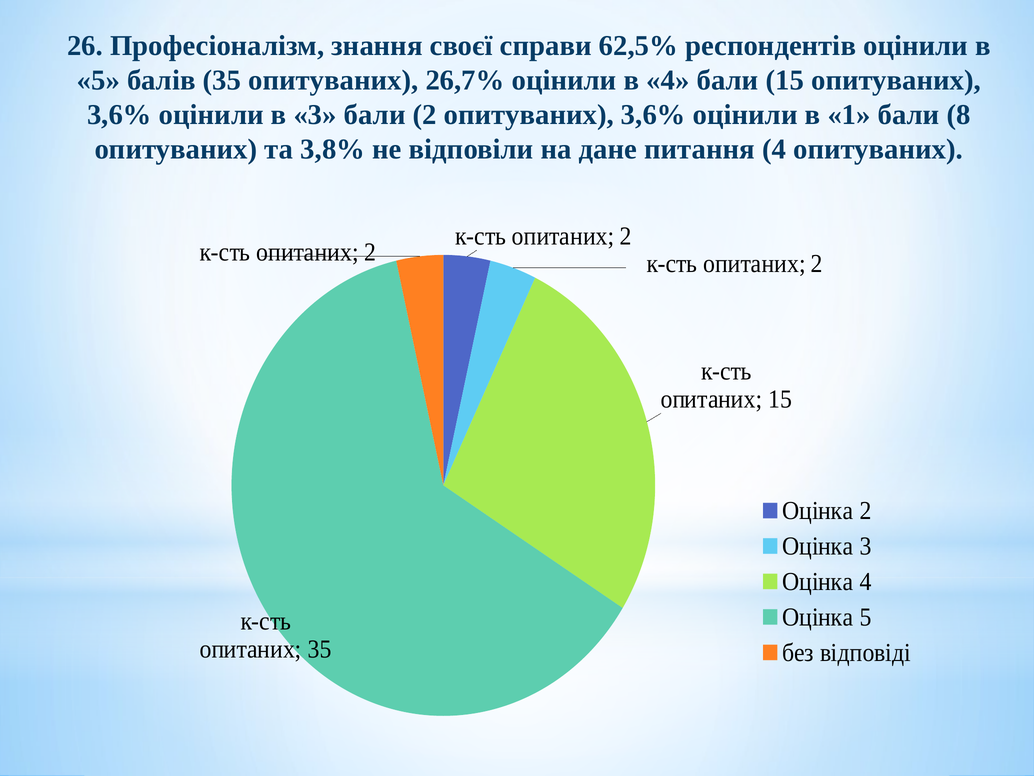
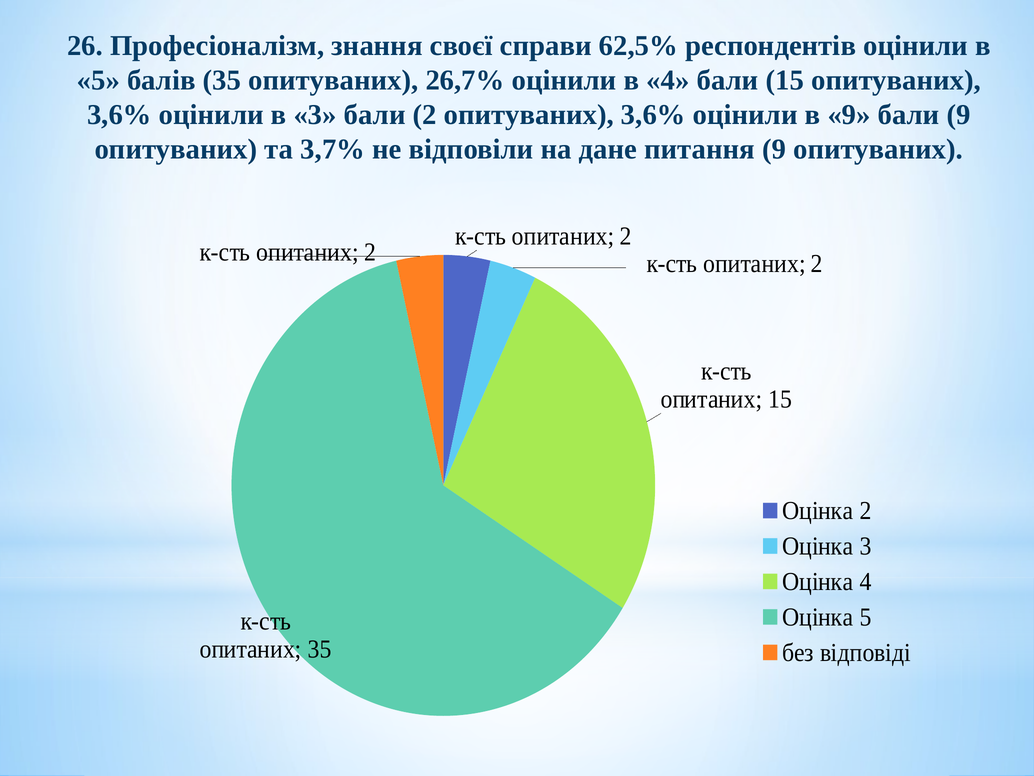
в 1: 1 -> 9
бали 8: 8 -> 9
3,8%: 3,8% -> 3,7%
питання 4: 4 -> 9
